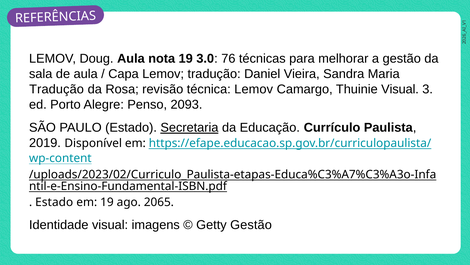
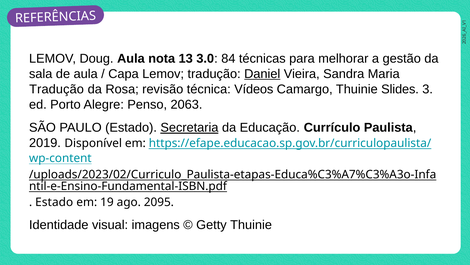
nota 19: 19 -> 13
76: 76 -> 84
Daniel underline: none -> present
técnica Lemov: Lemov -> Vídeos
Thuinie Visual: Visual -> Slides
2093: 2093 -> 2063
2065: 2065 -> 2095
Getty Gestão: Gestão -> Thuinie
